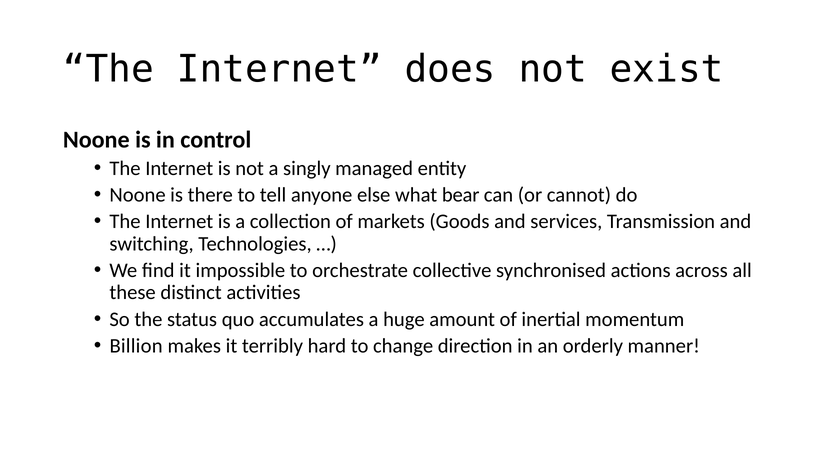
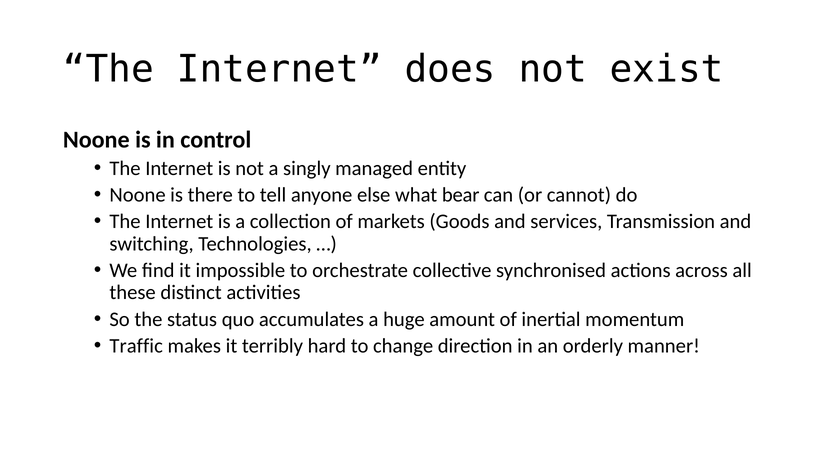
Billion: Billion -> Traffic
